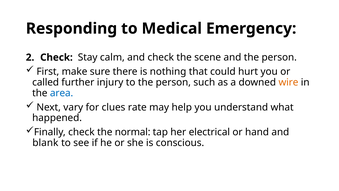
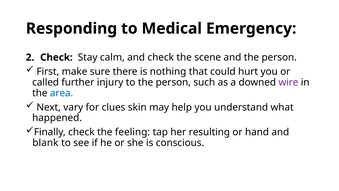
wire colour: orange -> purple
rate: rate -> skin
normal: normal -> feeling
electrical: electrical -> resulting
